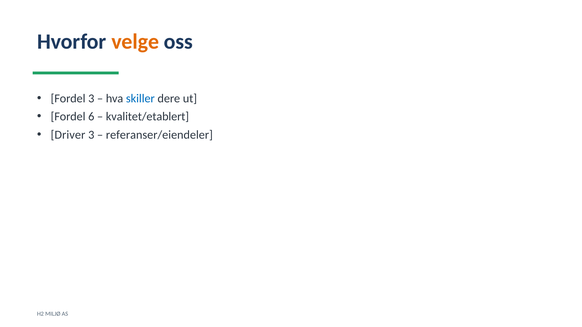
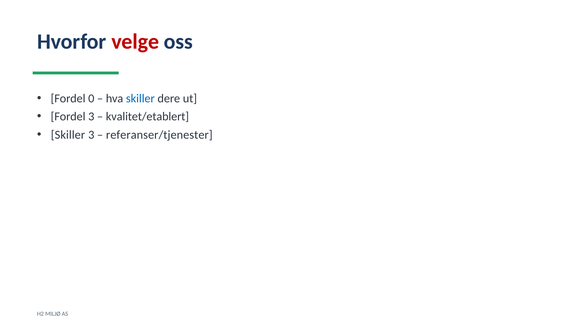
velge colour: orange -> red
Fordel 3: 3 -> 0
Fordel 6: 6 -> 3
Driver at (68, 135): Driver -> Skiller
referanser/eiendeler: referanser/eiendeler -> referanser/tjenester
